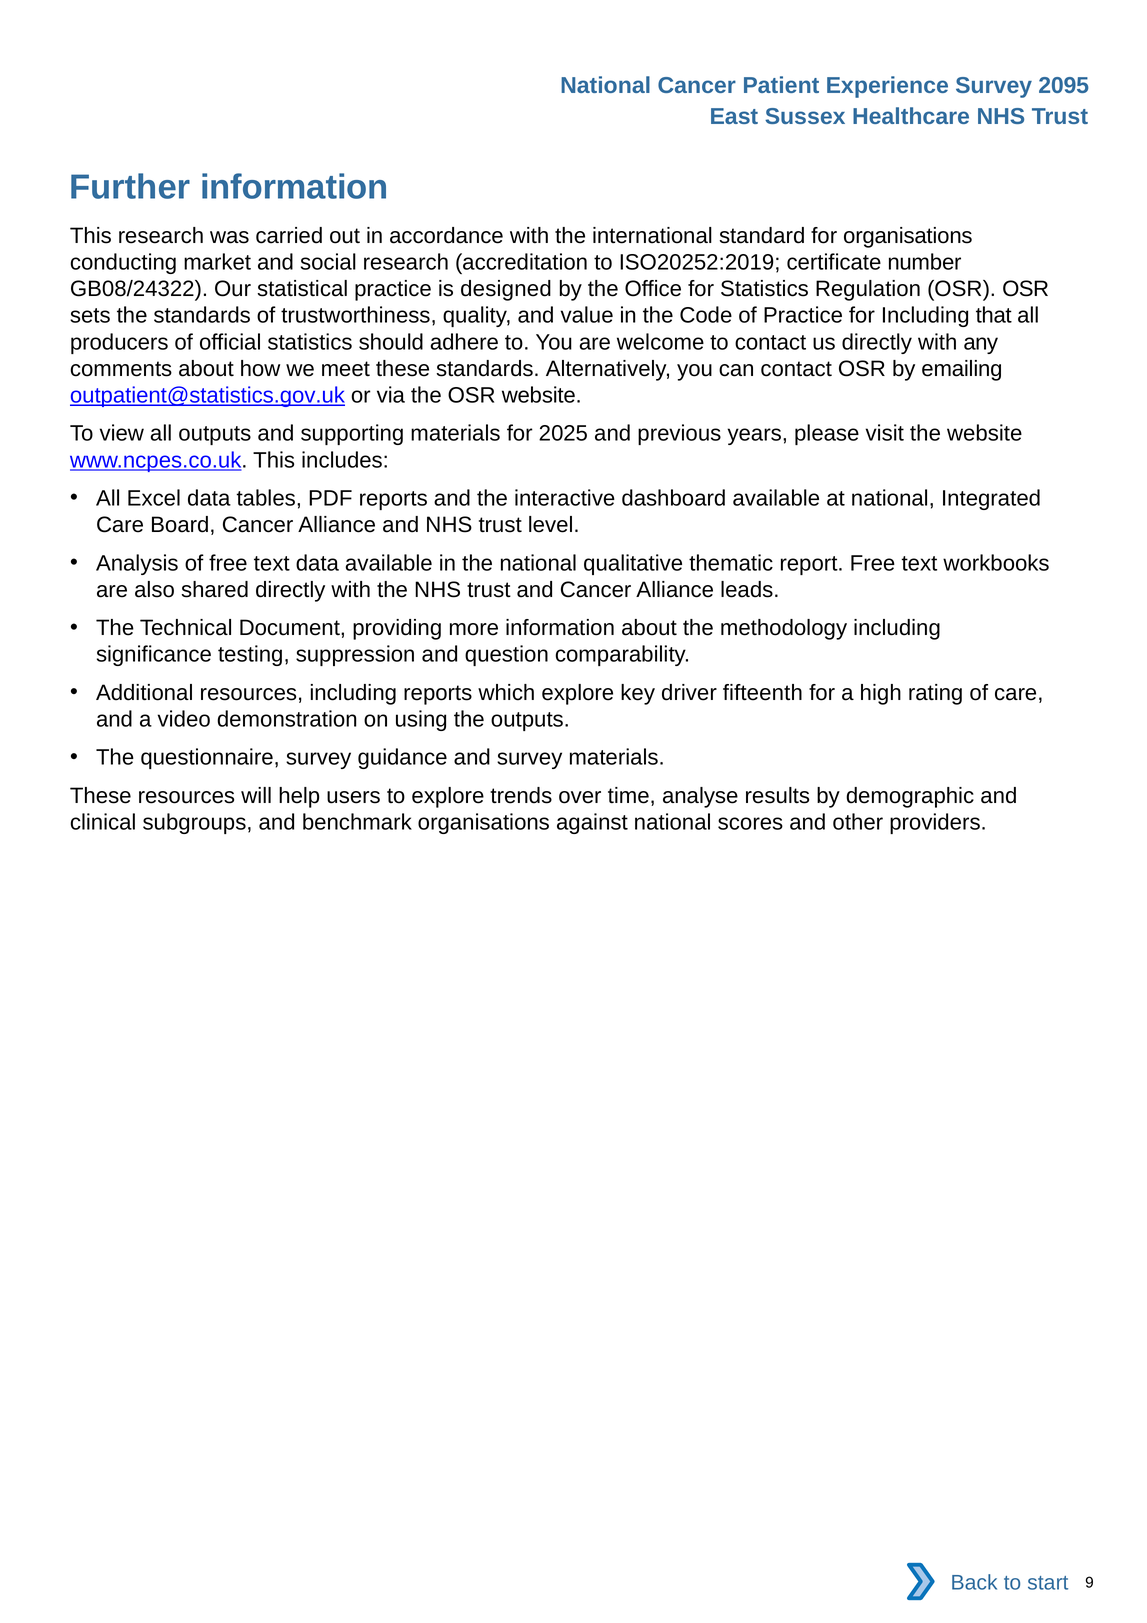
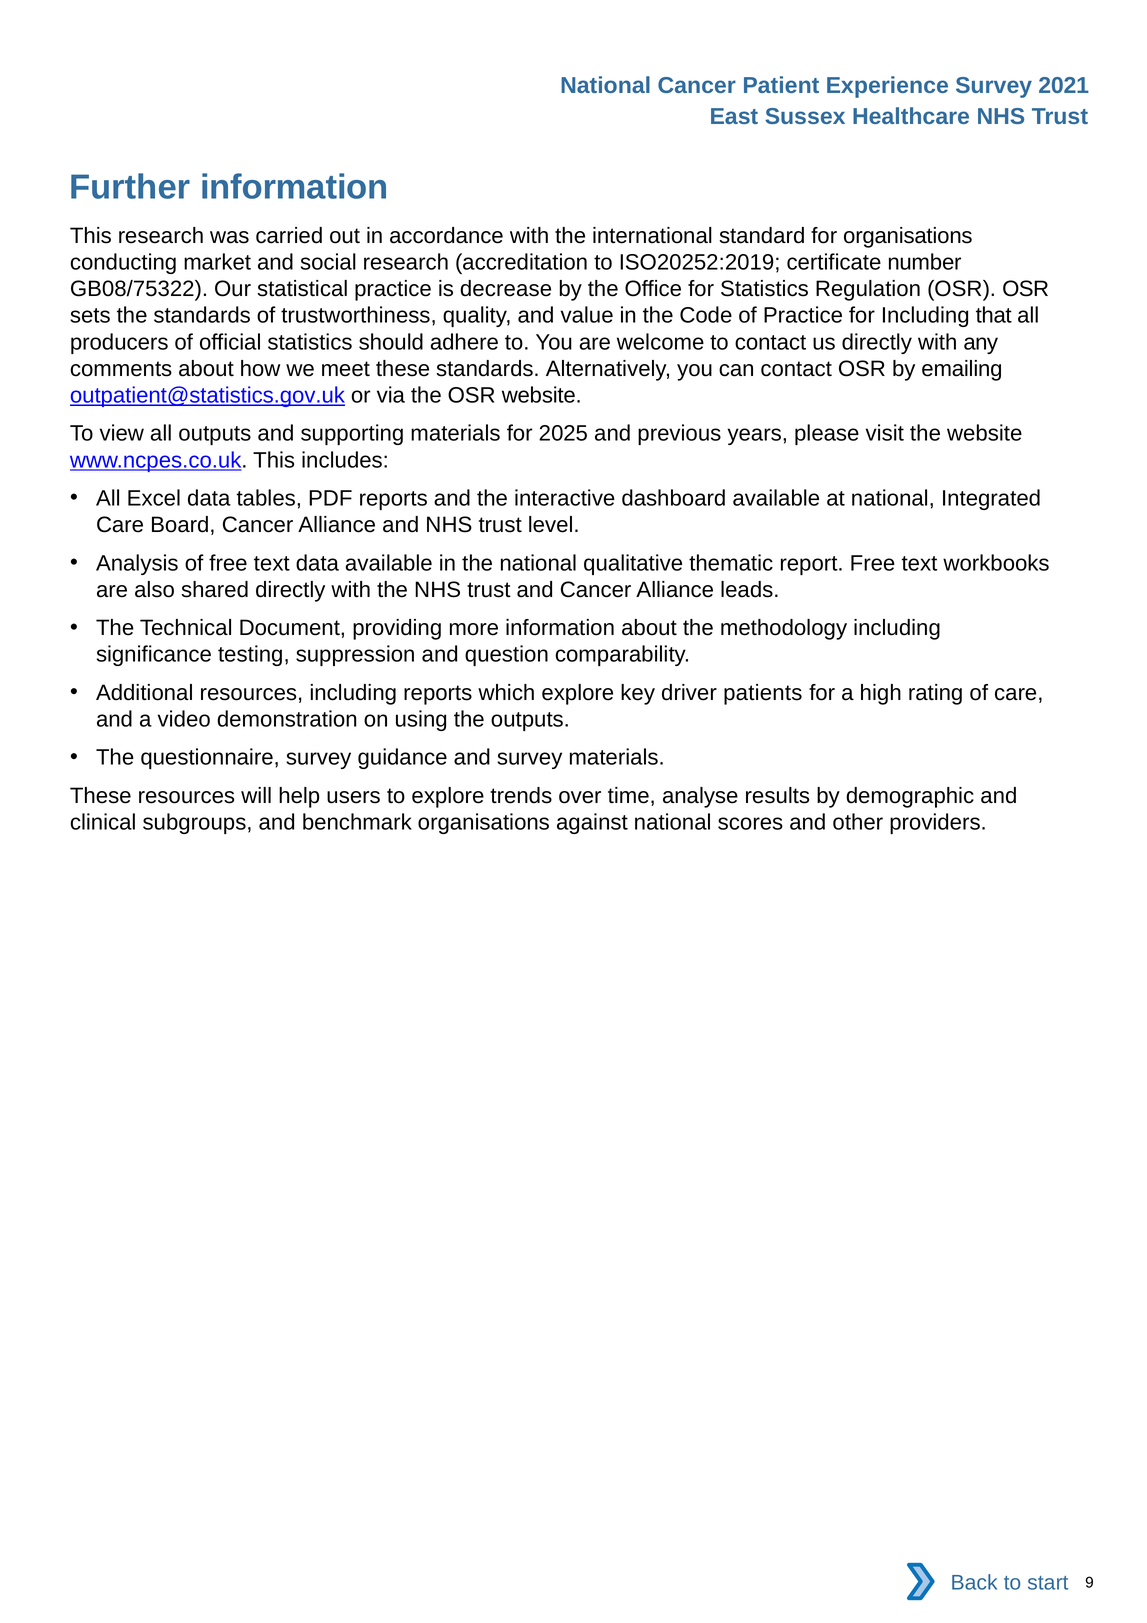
2095: 2095 -> 2021
GB08/24322: GB08/24322 -> GB08/75322
designed: designed -> decrease
fifteenth: fifteenth -> patients
